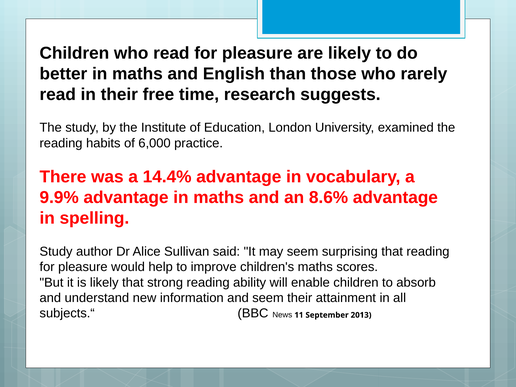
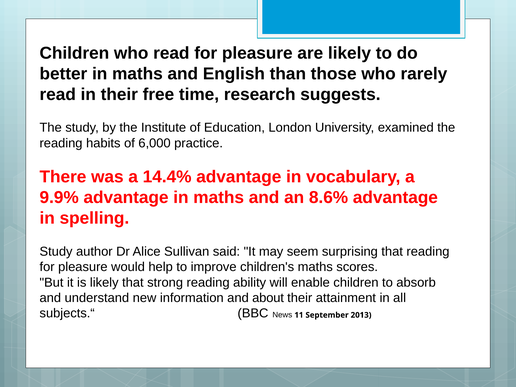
and seem: seem -> about
